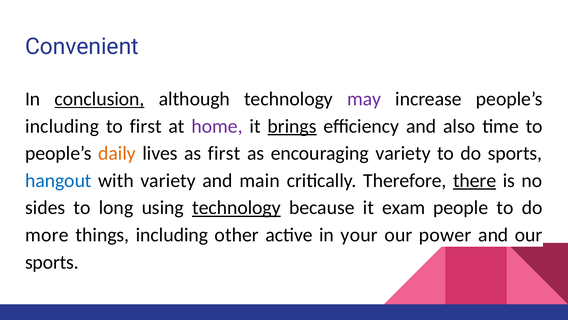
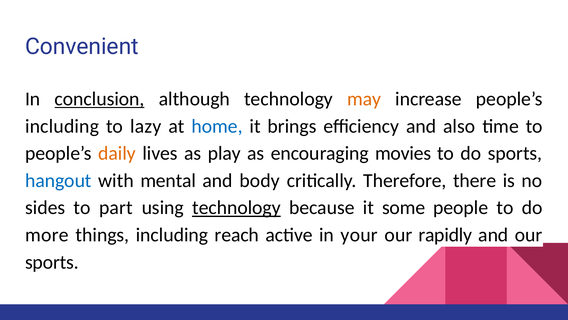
may colour: purple -> orange
to first: first -> lazy
home colour: purple -> blue
brings underline: present -> none
as first: first -> play
encouraging variety: variety -> movies
with variety: variety -> mental
main: main -> body
there underline: present -> none
long: long -> part
exam: exam -> some
other: other -> reach
power: power -> rapidly
